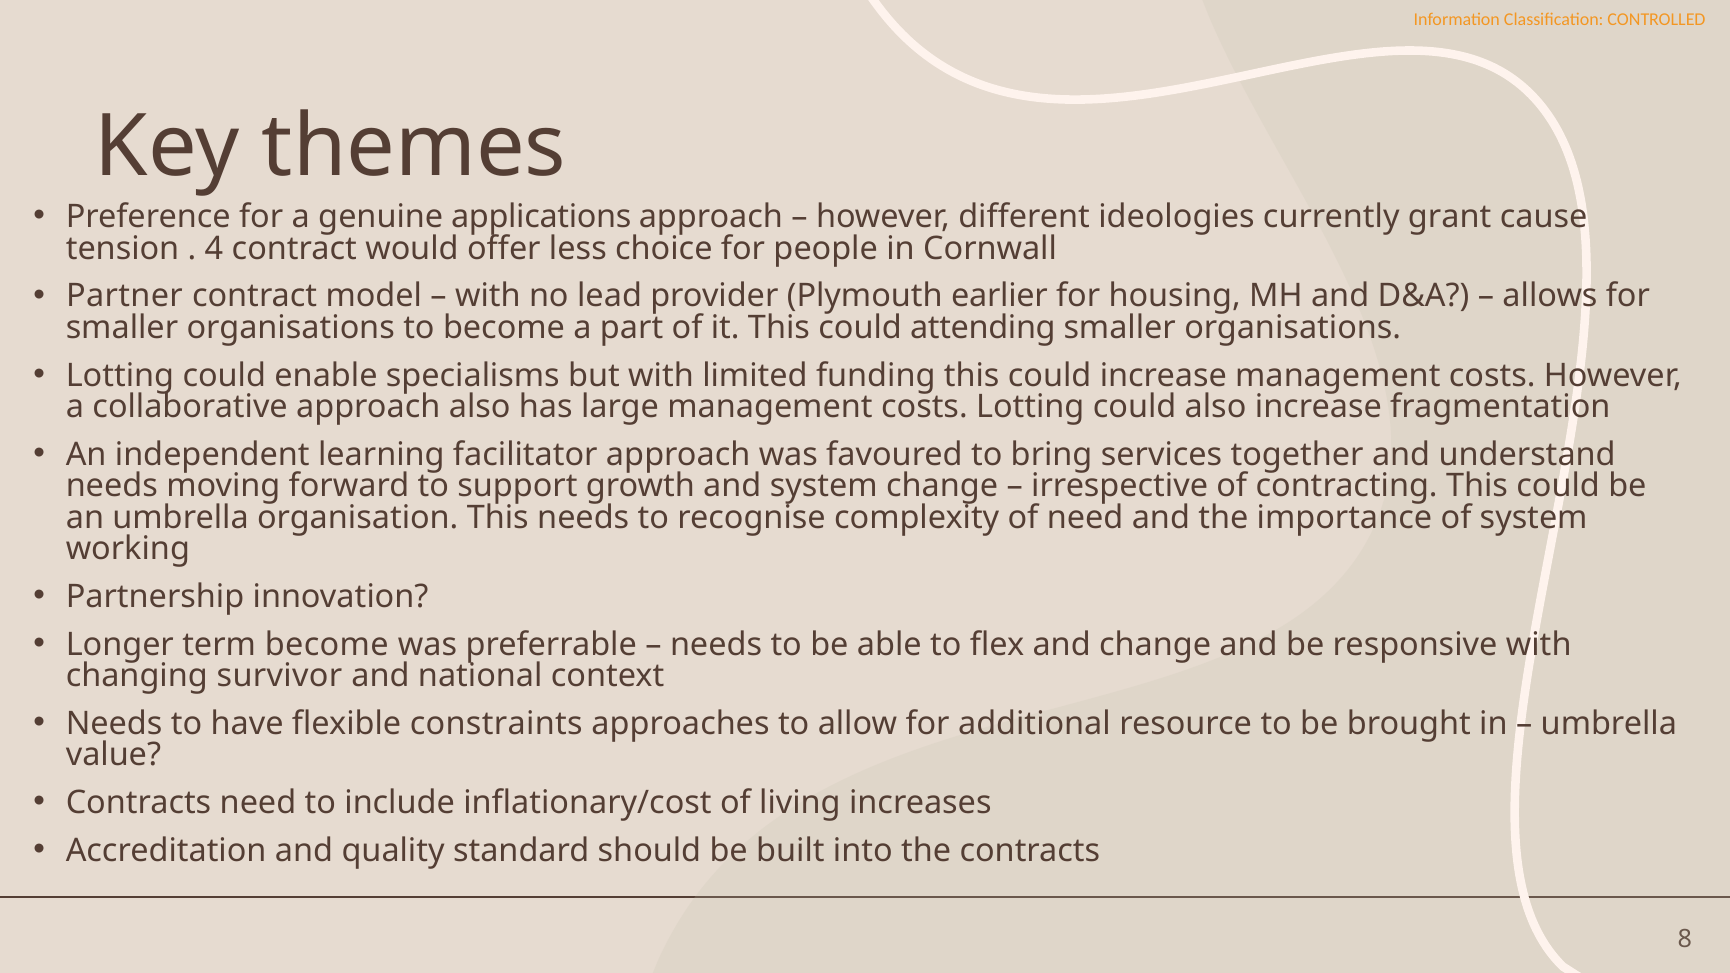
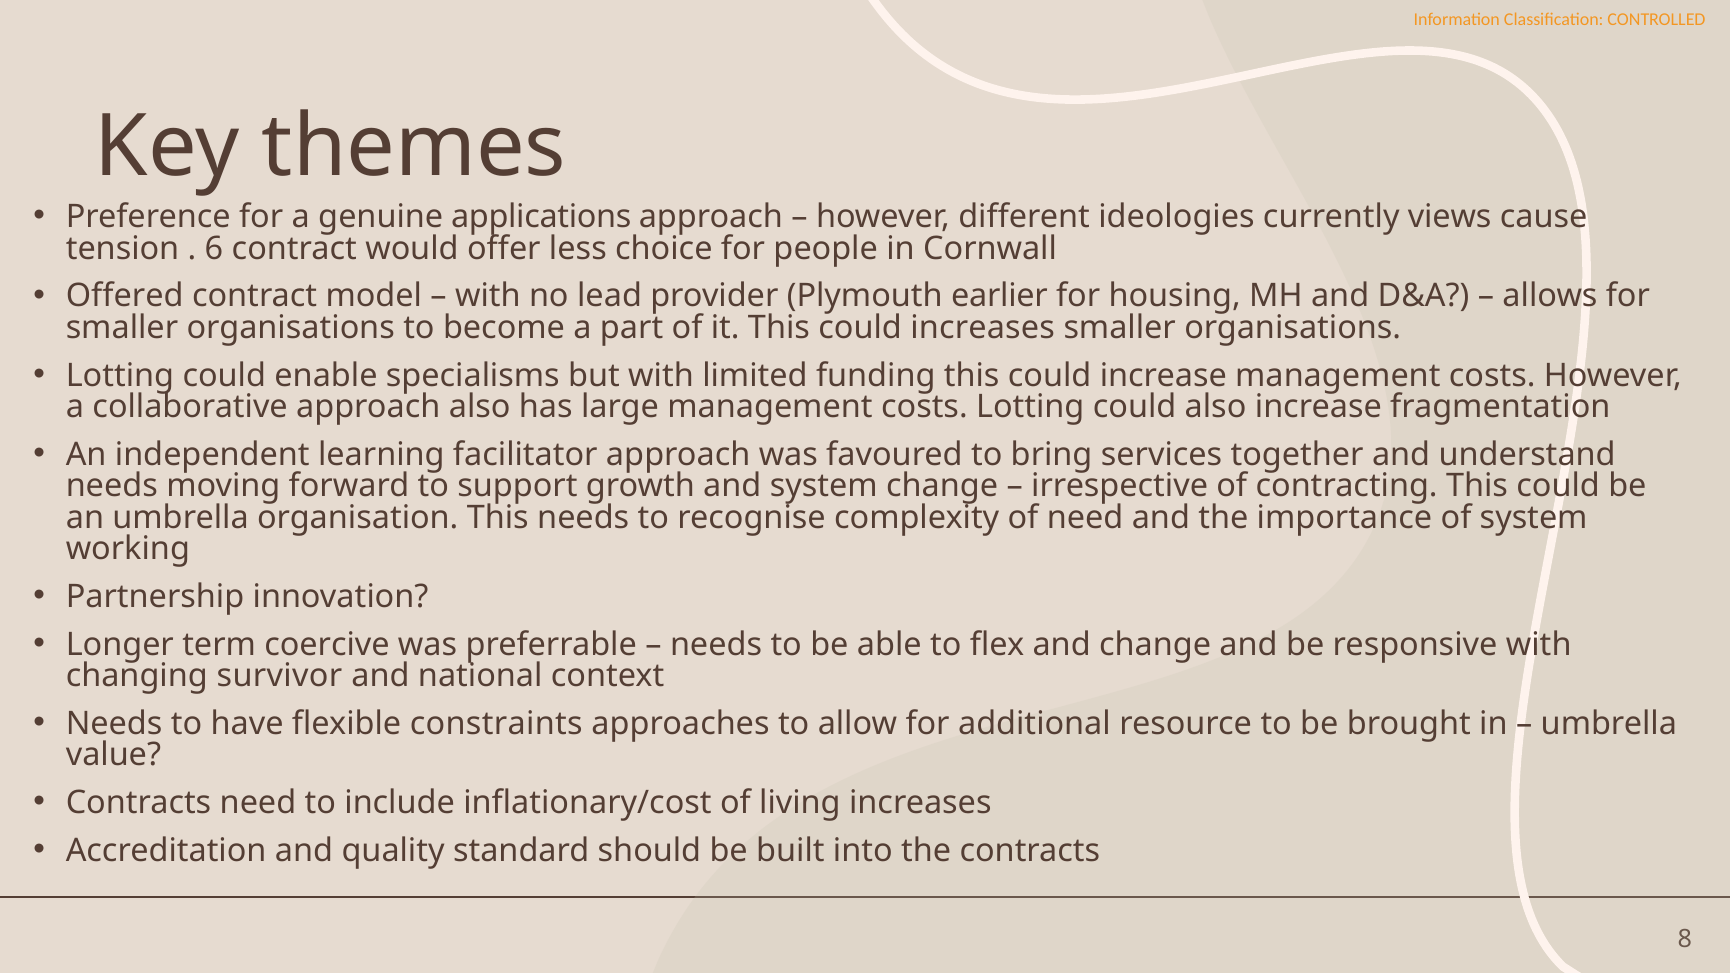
grant: grant -> views
4: 4 -> 6
Partner: Partner -> Offered
could attending: attending -> increases
term become: become -> coercive
